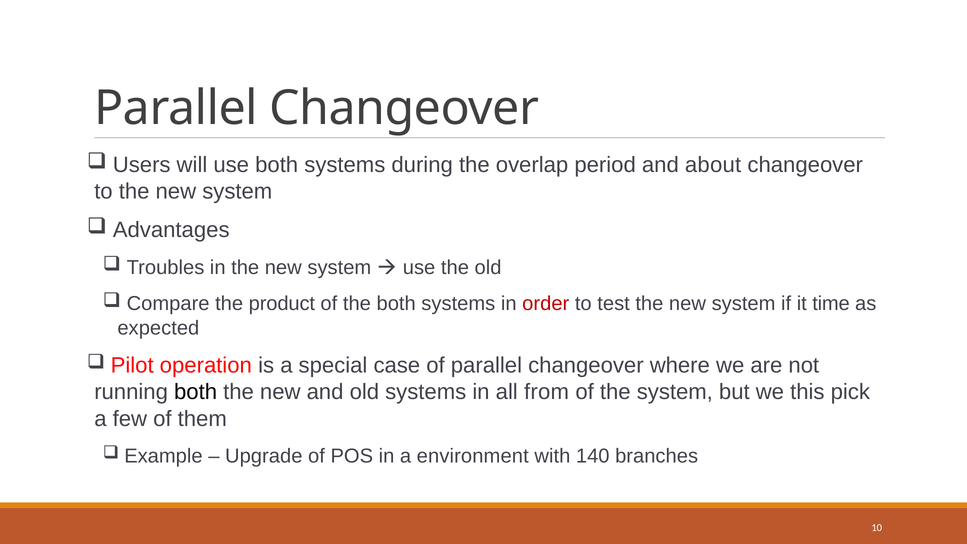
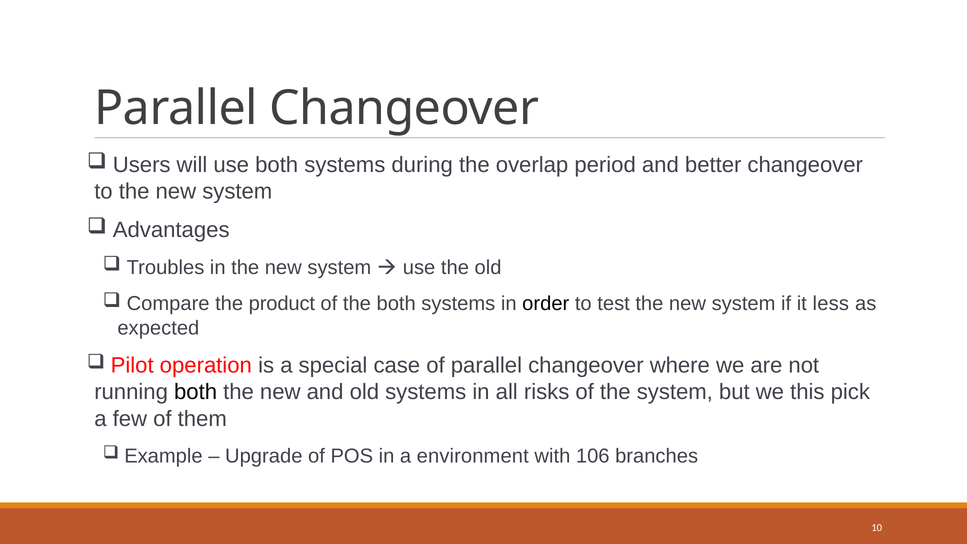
about: about -> better
order colour: red -> black
time: time -> less
from: from -> risks
140: 140 -> 106
